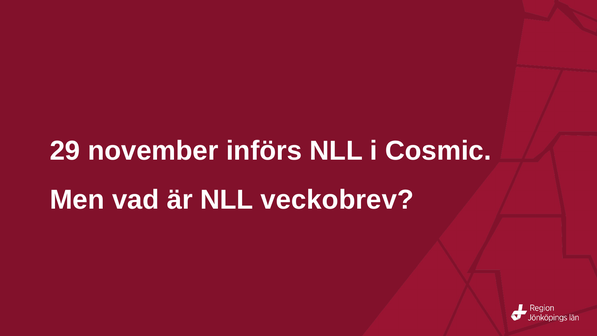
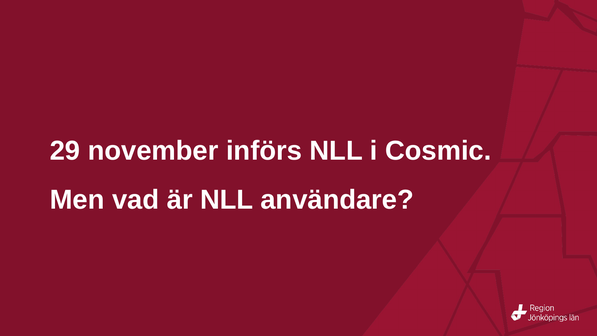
veckobrev: veckobrev -> användare
